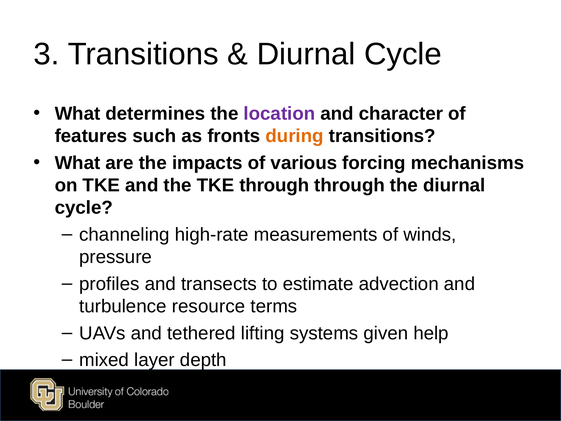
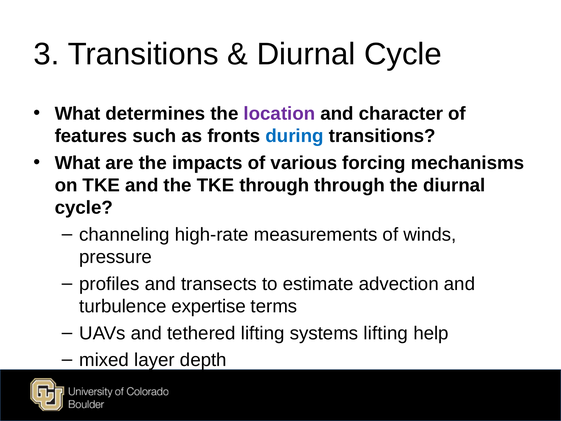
during colour: orange -> blue
resource: resource -> expertise
systems given: given -> lifting
